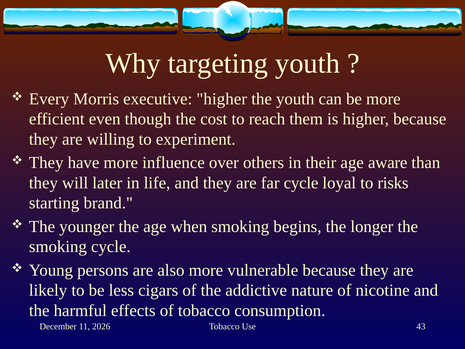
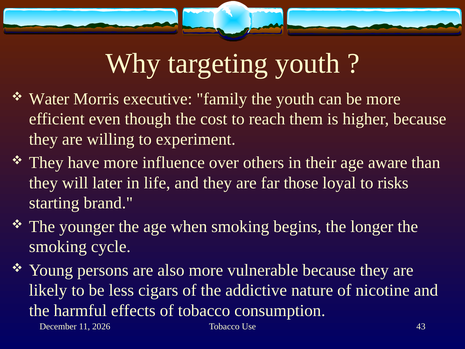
Every: Every -> Water
executive higher: higher -> family
far cycle: cycle -> those
